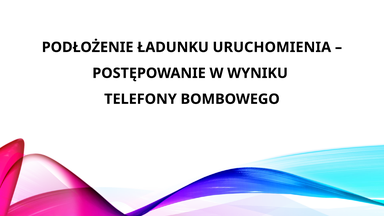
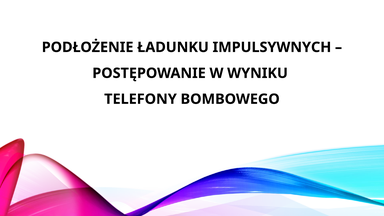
URUCHOMIENIA: URUCHOMIENIA -> IMPULSYWNYCH
